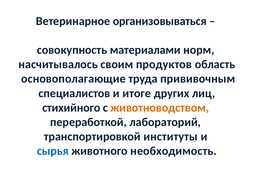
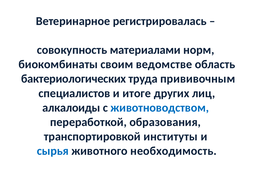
организовываться: организовываться -> регистрировалась
насчитывалось: насчитывалось -> биокомбинаты
продуктов: продуктов -> ведомстве
основополагающие: основополагающие -> бактериологических
стихийного: стихийного -> алкалоиды
животноводством colour: orange -> blue
лабораторий: лабораторий -> образования
